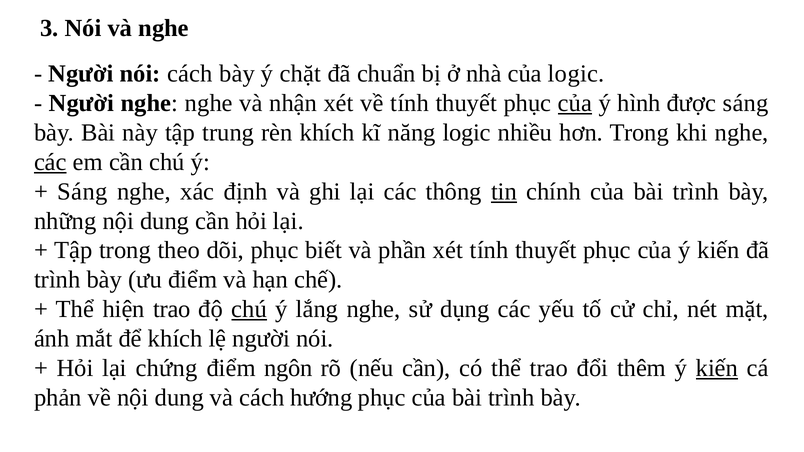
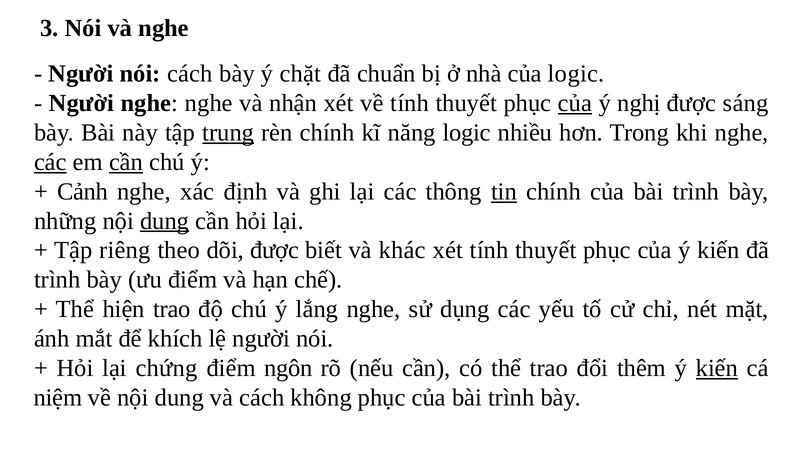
hình: hình -> nghị
trung underline: none -> present
rèn khích: khích -> chính
cần at (126, 162) underline: none -> present
Sáng at (82, 192): Sáng -> Cảnh
dung at (165, 221) underline: none -> present
Tập trong: trong -> riêng
dõi phục: phục -> được
phần: phần -> khác
chú at (249, 309) underline: present -> none
phản: phản -> niệm
hướng: hướng -> không
